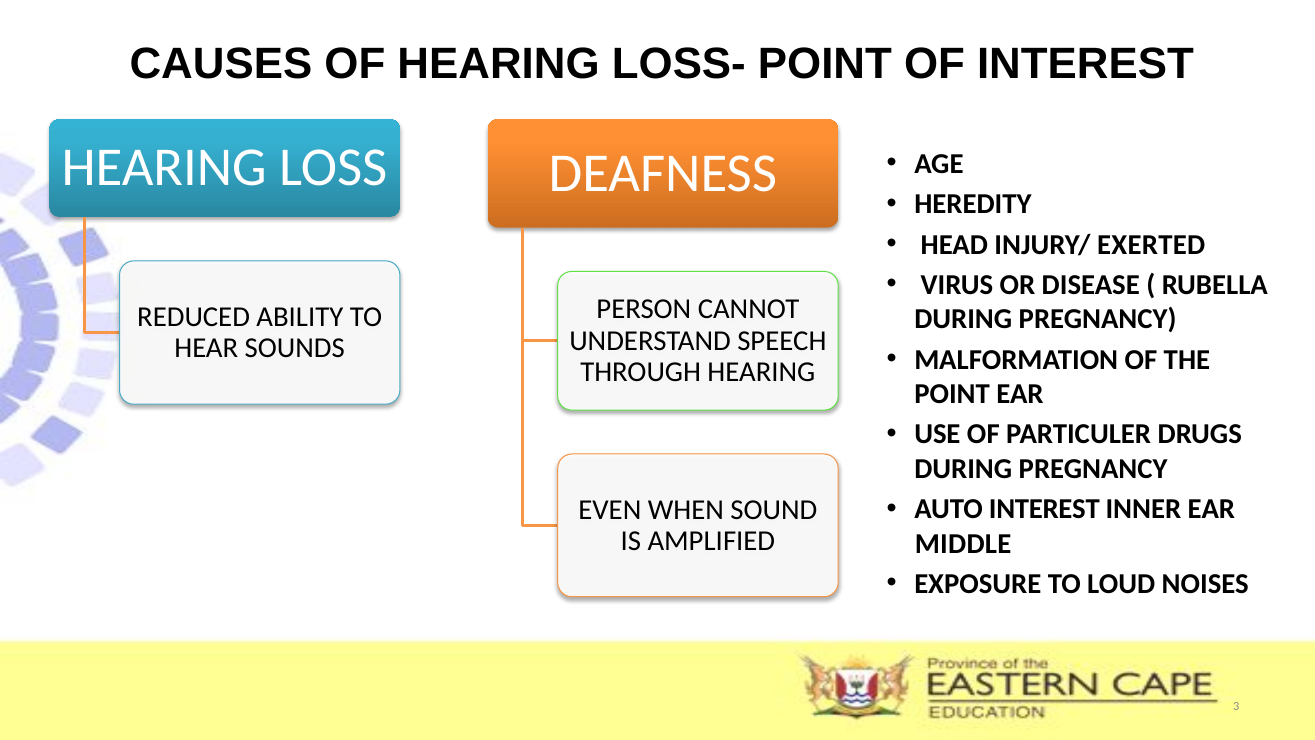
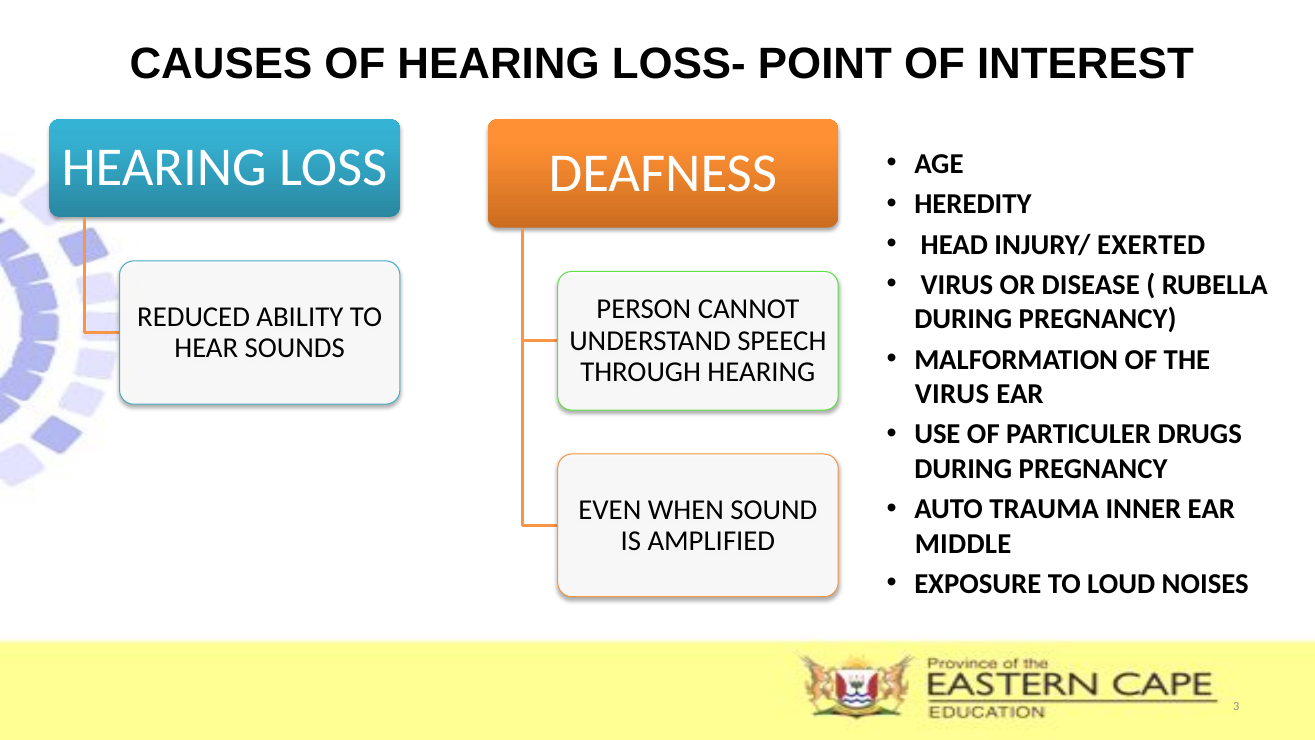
POINT at (952, 394): POINT -> VIRUS
AUTO INTEREST: INTEREST -> TRAUMA
